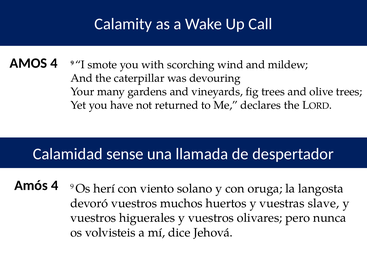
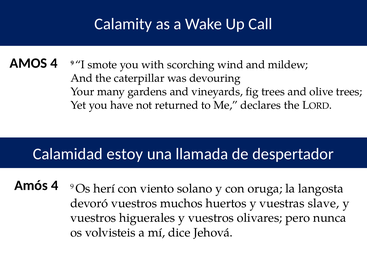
sense: sense -> estoy
